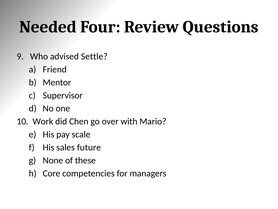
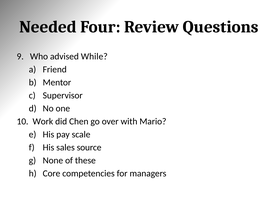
Settle: Settle -> While
future: future -> source
